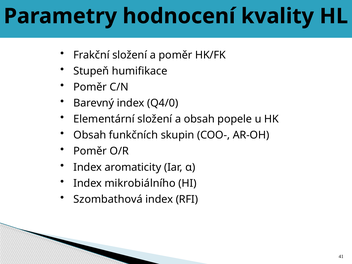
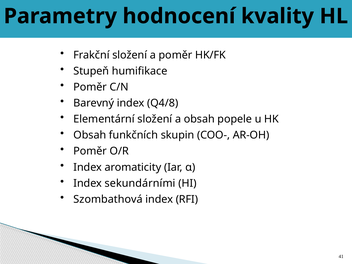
Q4/0: Q4/0 -> Q4/8
mikrobiálního: mikrobiálního -> sekundárními
